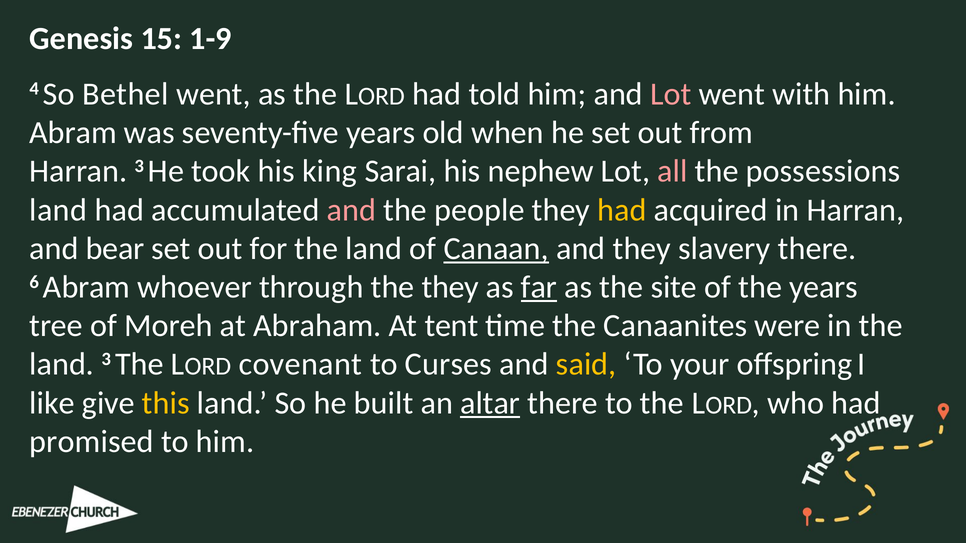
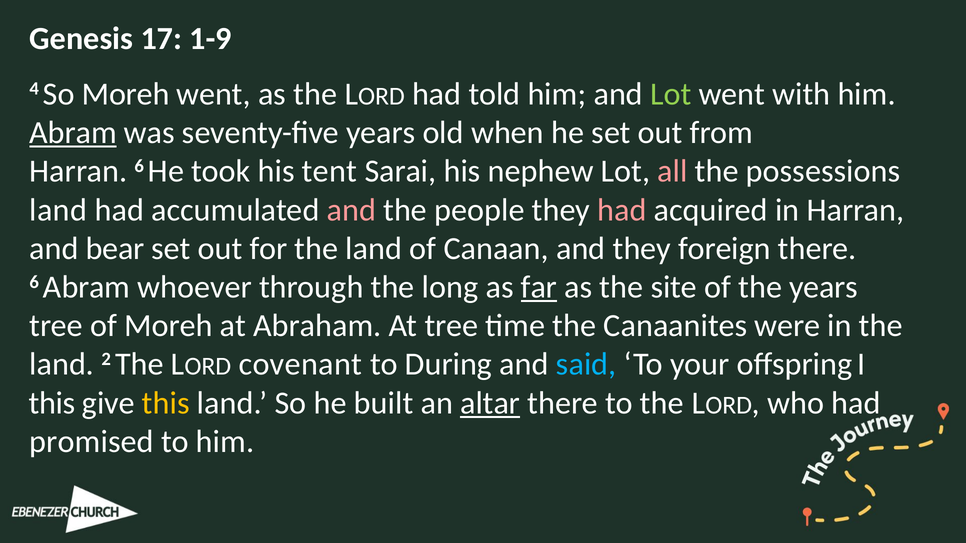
15: 15 -> 17
So Bethel: Bethel -> Moreh
Lot at (671, 94) colour: pink -> light green
Abram at (73, 133) underline: none -> present
Harran 3: 3 -> 6
king: king -> tent
had at (622, 210) colour: yellow -> pink
Canaan underline: present -> none
slavery: slavery -> foreign
the they: they -> long
At tent: tent -> tree
land 3: 3 -> 2
Curses: Curses -> During
said colour: yellow -> light blue
like at (52, 403): like -> this
